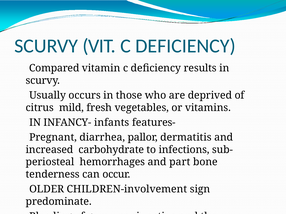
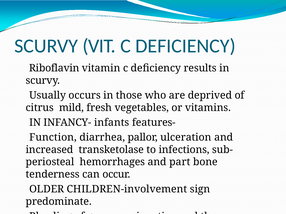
Compared: Compared -> Riboflavin
Pregnant: Pregnant -> Function
dermatitis: dermatitis -> ulceration
carbohydrate: carbohydrate -> transketolase
